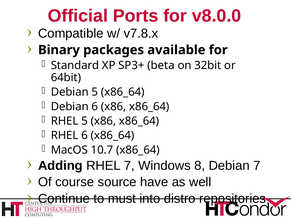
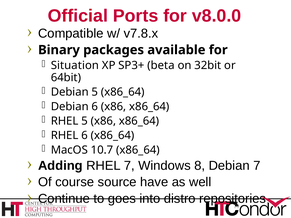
Standard: Standard -> Situation
must: must -> goes
